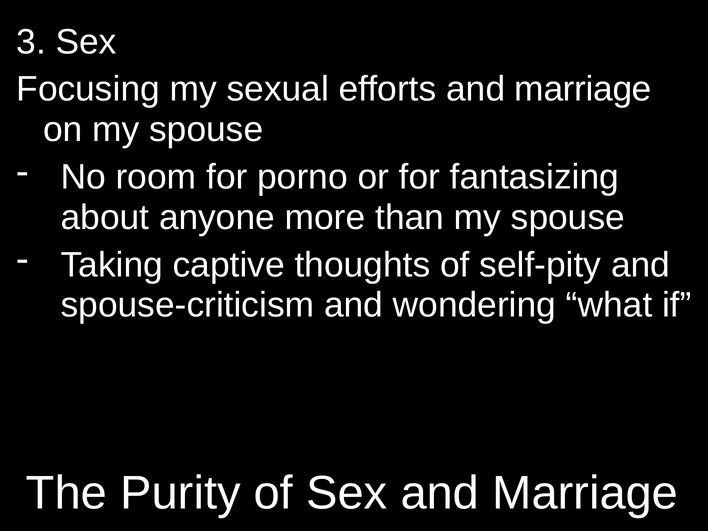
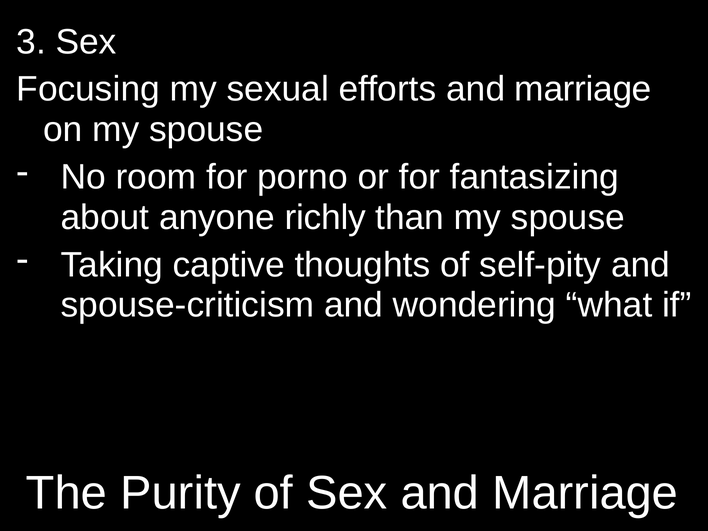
more: more -> richly
